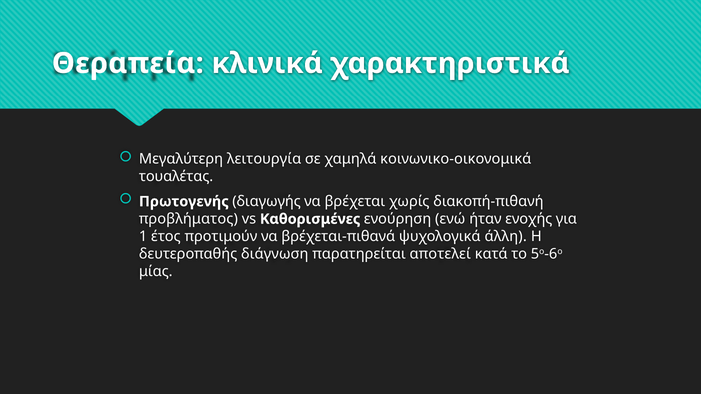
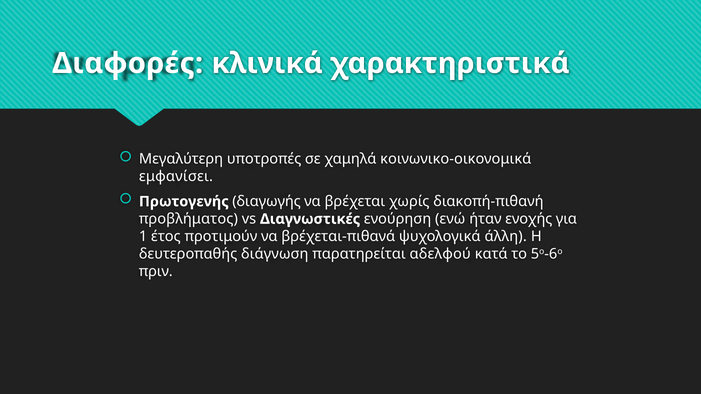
Θεραπεία: Θεραπεία -> Διαφορές
λειτουργία: λειτουργία -> υποτροπές
τουαλέτας: τουαλέτας -> εμφανίσει
Καθορισμένες: Καθορισμένες -> Διαγνωστικές
αποτελεί: αποτελεί -> αδελφού
μίας: μίας -> πριν
